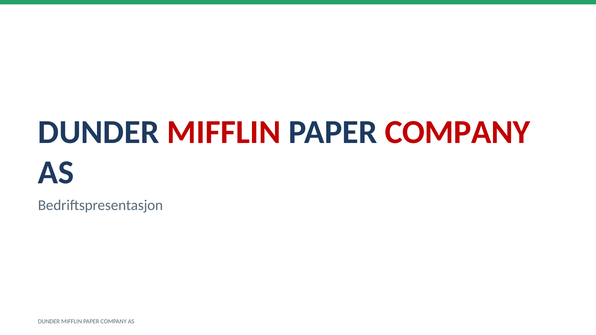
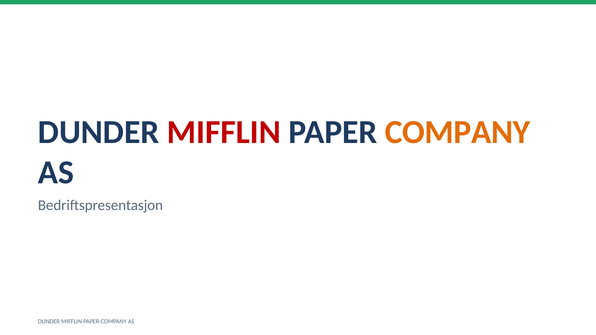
COMPANY at (458, 132) colour: red -> orange
